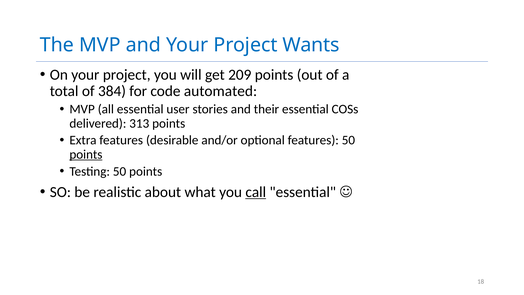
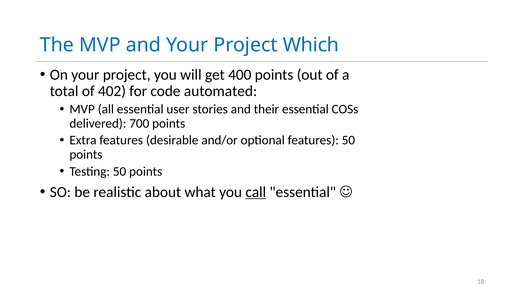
Wants: Wants -> Which
209: 209 -> 400
384: 384 -> 402
313: 313 -> 700
points at (86, 154) underline: present -> none
